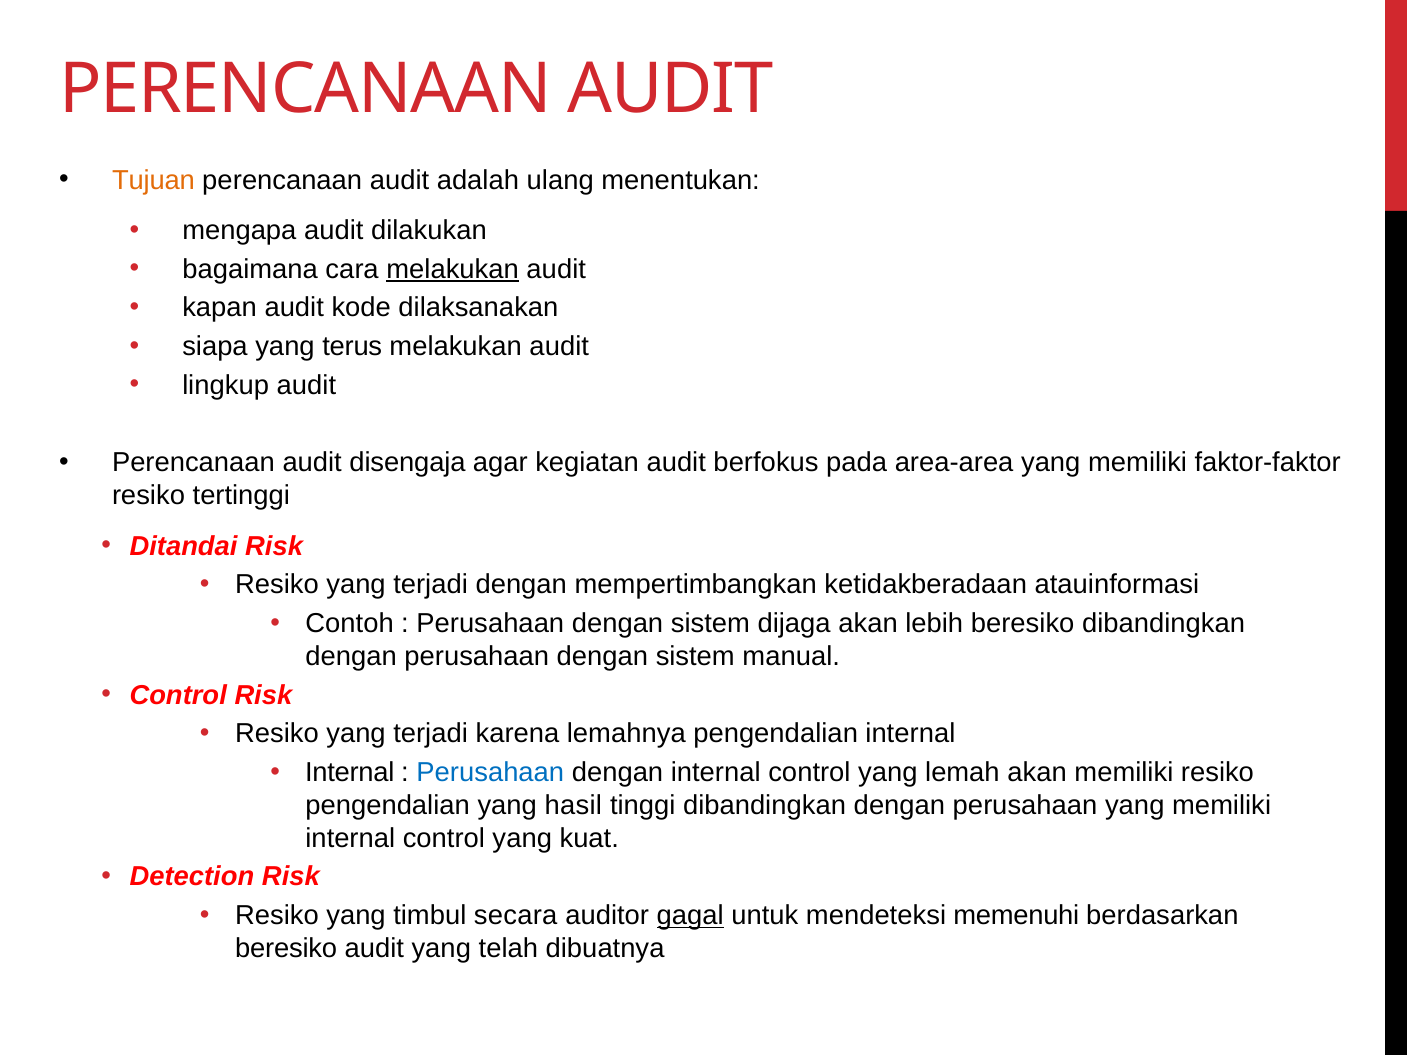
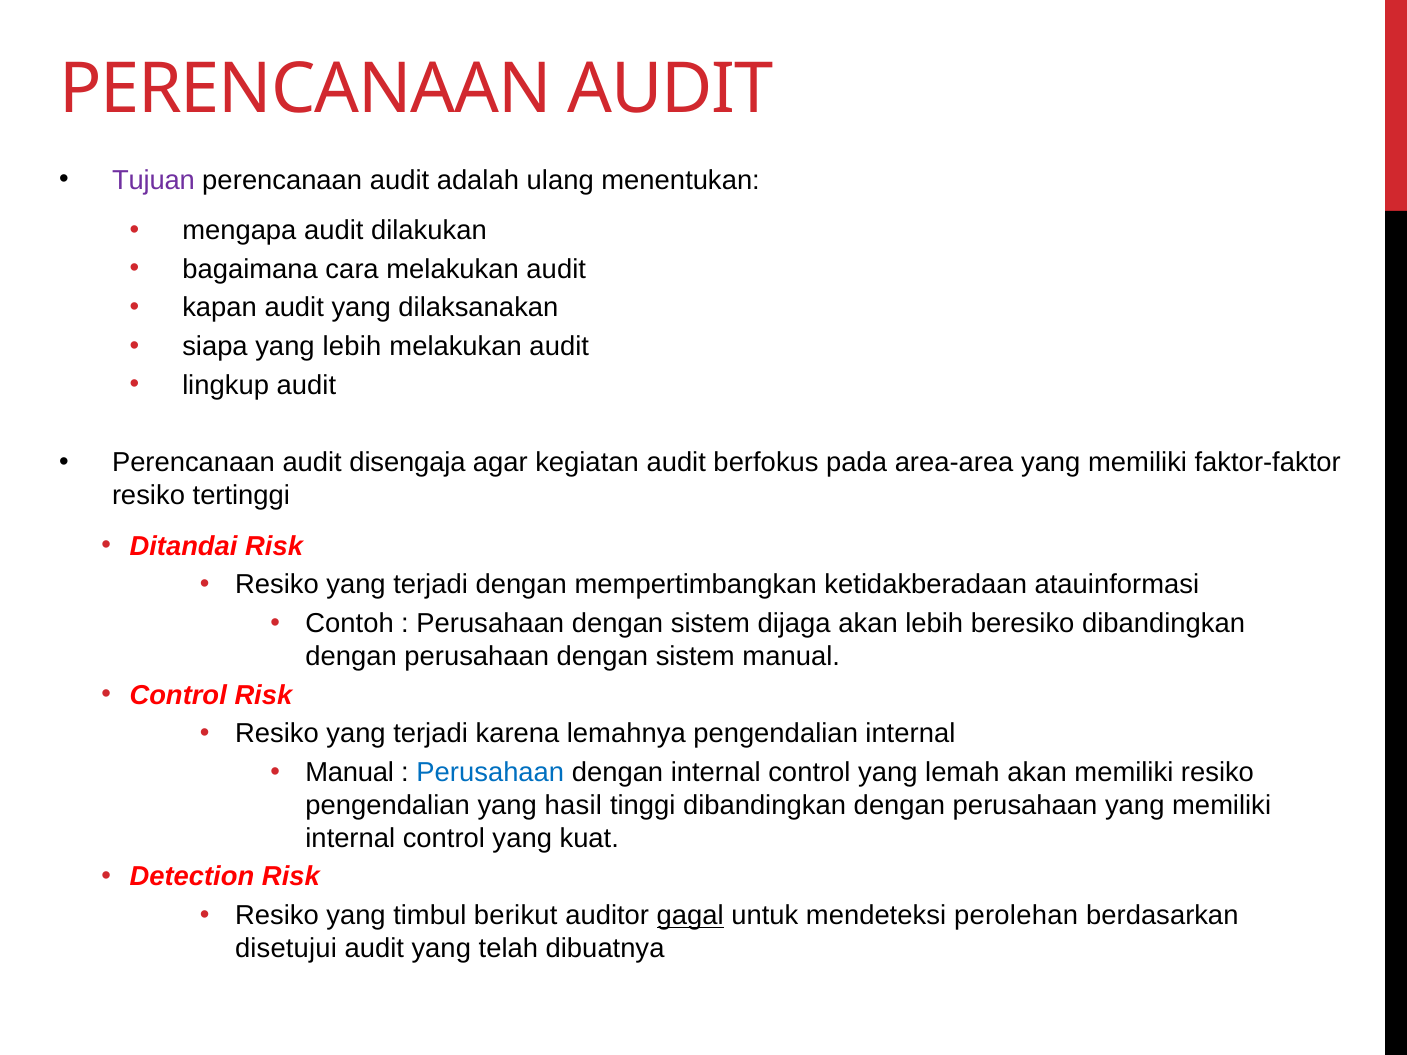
Tujuan colour: orange -> purple
melakukan at (453, 269) underline: present -> none
kapan audit kode: kode -> yang
yang terus: terus -> lebih
Internal at (350, 773): Internal -> Manual
secara: secara -> berikut
memenuhi: memenuhi -> perolehan
beresiko at (286, 949): beresiko -> disetujui
